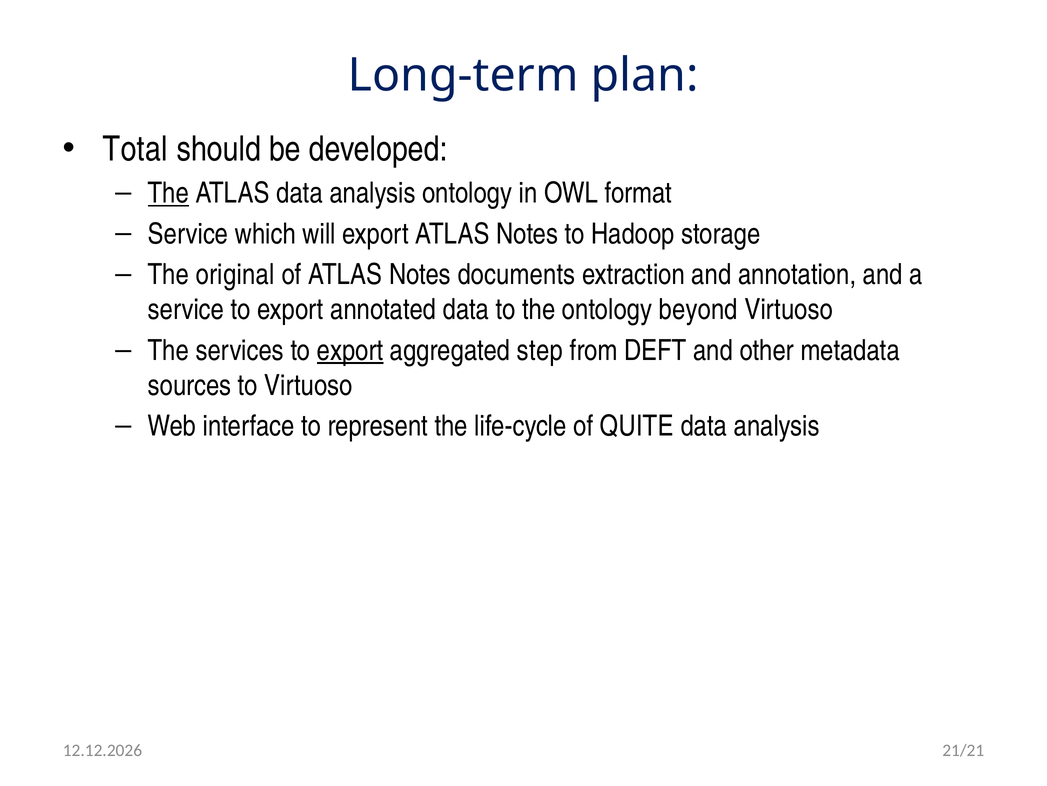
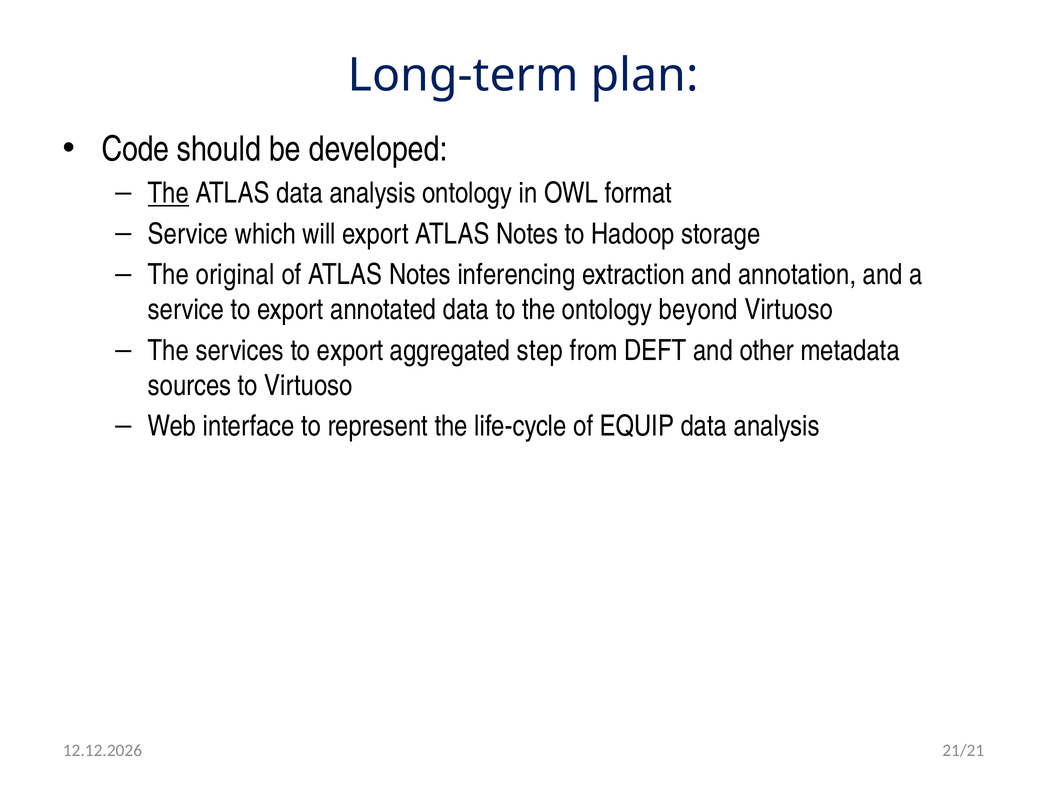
Total: Total -> Code
documents: documents -> inferencing
export at (350, 350) underline: present -> none
QUITE: QUITE -> EQUIP
